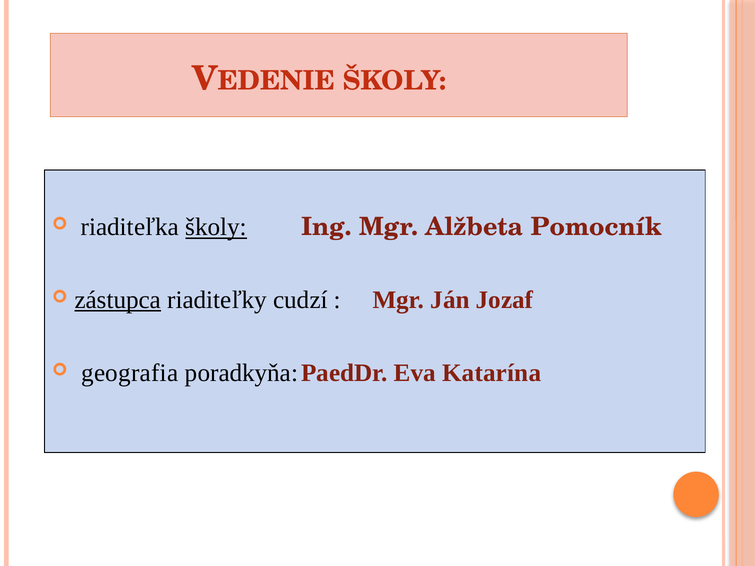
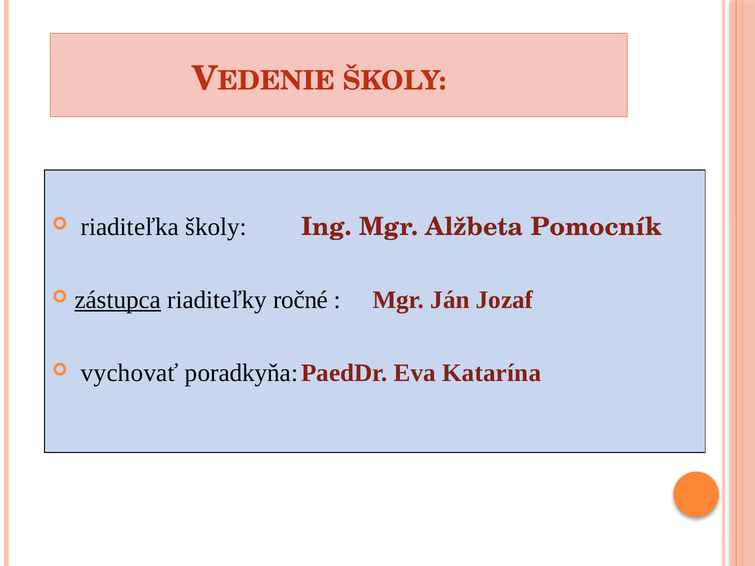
školy at (216, 227) underline: present -> none
cudzí: cudzí -> ročné
geografia: geografia -> vychovať
